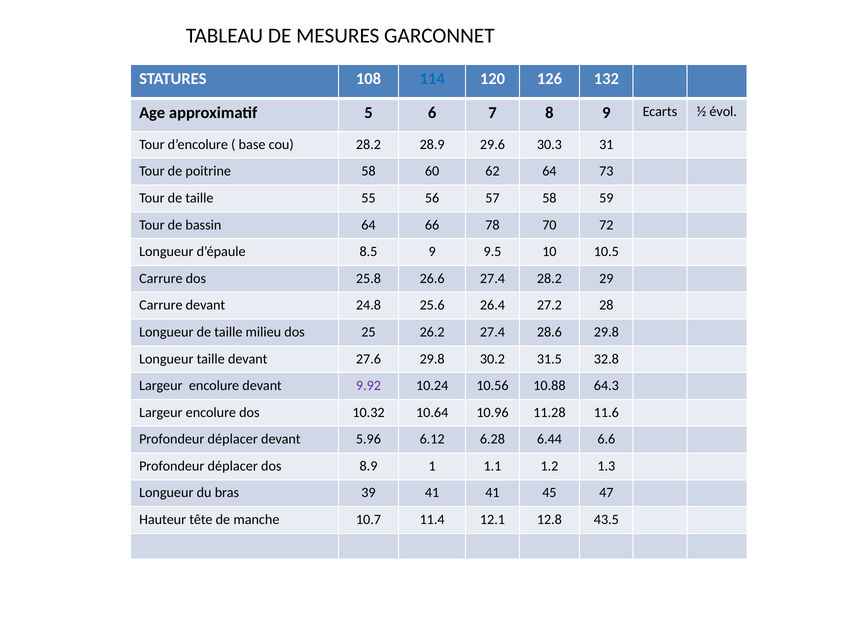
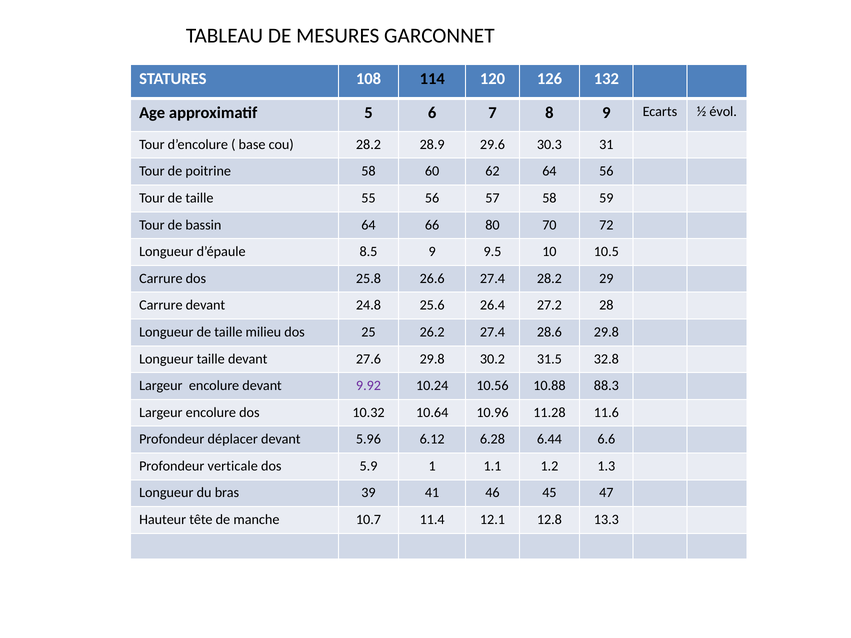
114 colour: blue -> black
64 73: 73 -> 56
78: 78 -> 80
64.3: 64.3 -> 88.3
déplacer at (233, 466): déplacer -> verticale
8.9: 8.9 -> 5.9
41 41: 41 -> 46
43.5: 43.5 -> 13.3
